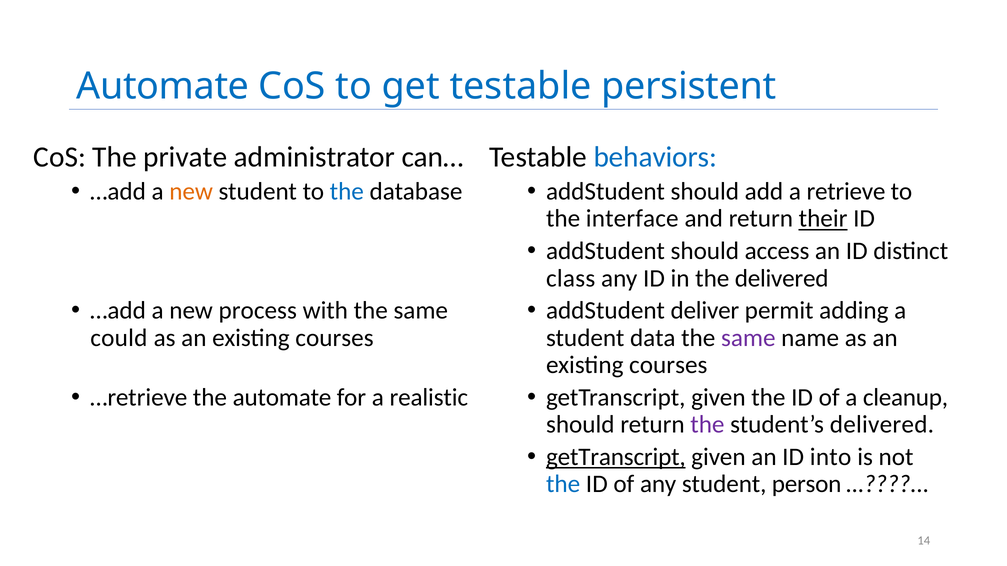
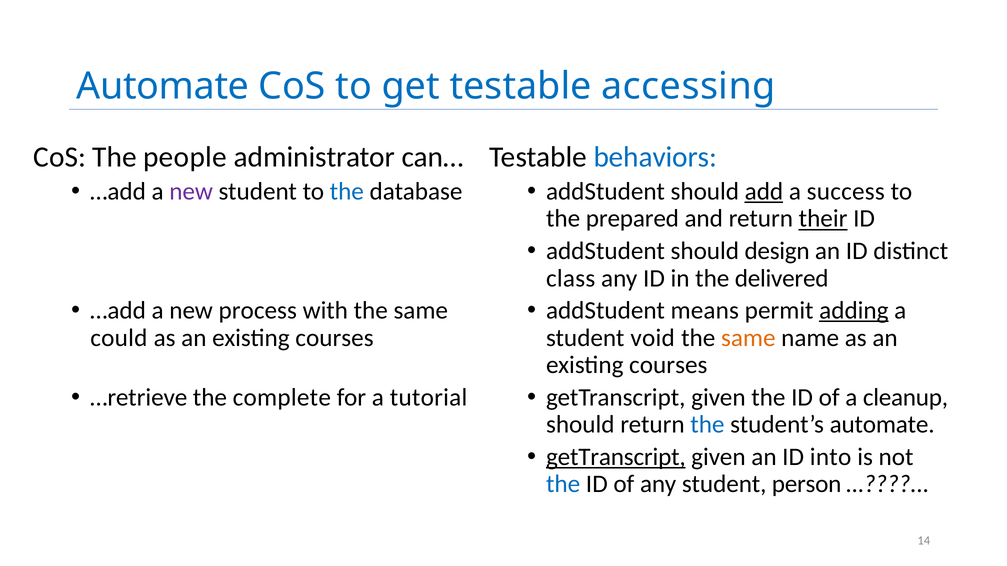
persistent: persistent -> accessing
private: private -> people
new at (191, 192) colour: orange -> purple
add underline: none -> present
retrieve: retrieve -> success
interface: interface -> prepared
access: access -> design
deliver: deliver -> means
adding underline: none -> present
data: data -> void
same at (748, 338) colour: purple -> orange
the automate: automate -> complete
realistic: realistic -> tutorial
the at (707, 425) colour: purple -> blue
student’s delivered: delivered -> automate
